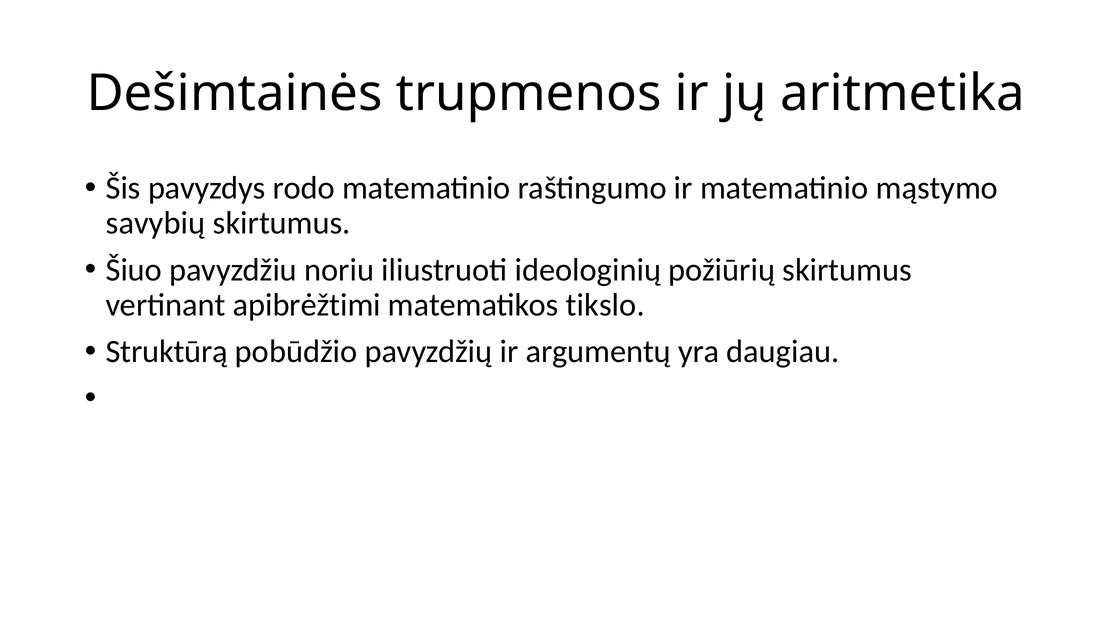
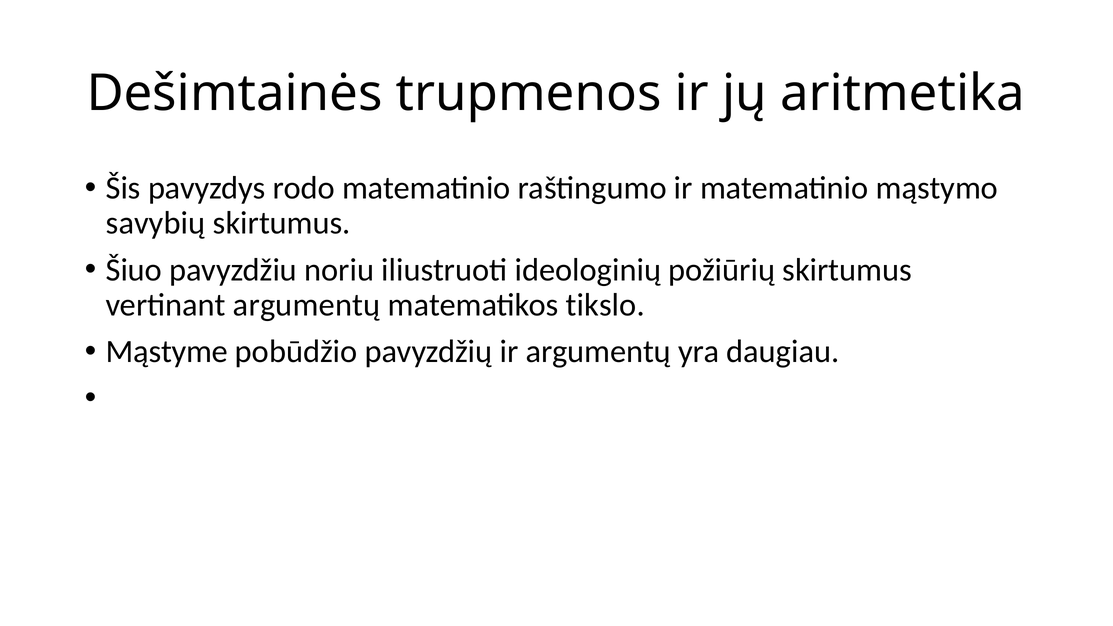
vertinant apibrėžtimi: apibrėžtimi -> argumentų
Struktūrą: Struktūrą -> Mąstyme
